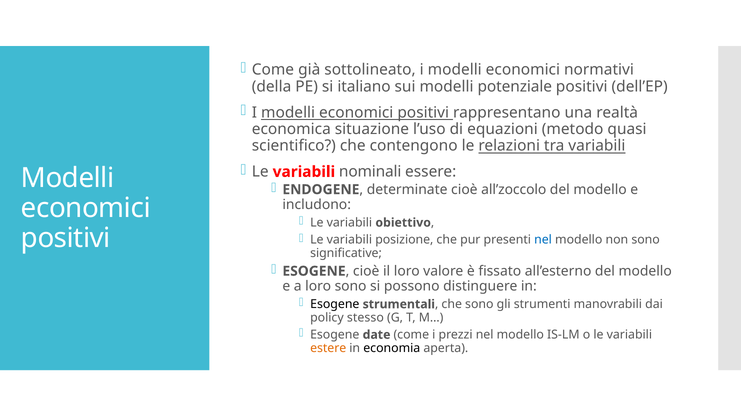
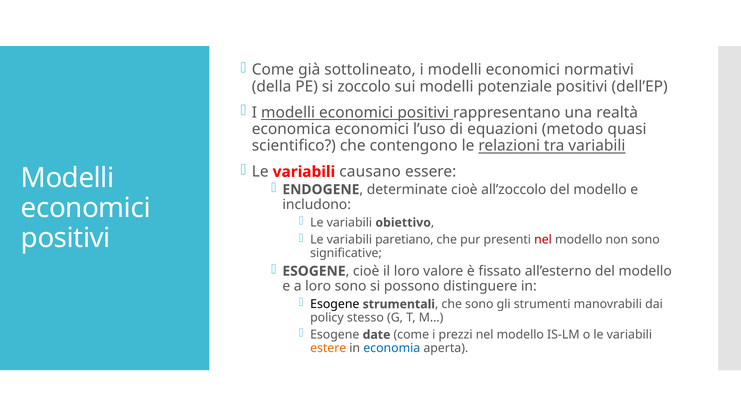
italiano: italiano -> zoccolo
economica situazione: situazione -> economici
nominali: nominali -> causano
posizione: posizione -> paretiano
nel at (543, 240) colour: blue -> red
economia colour: black -> blue
